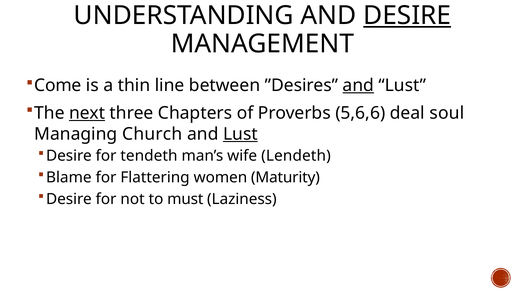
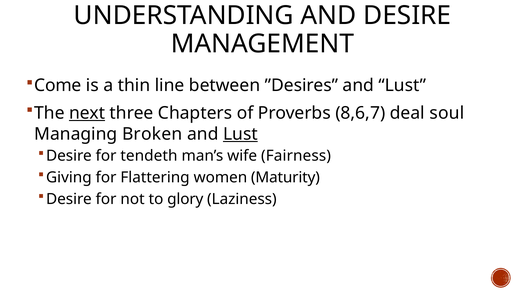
DESIRE at (407, 15) underline: present -> none
and at (358, 86) underline: present -> none
5,6,6: 5,6,6 -> 8,6,7
Church: Church -> Broken
Lendeth: Lendeth -> Fairness
Blame: Blame -> Giving
must: must -> glory
